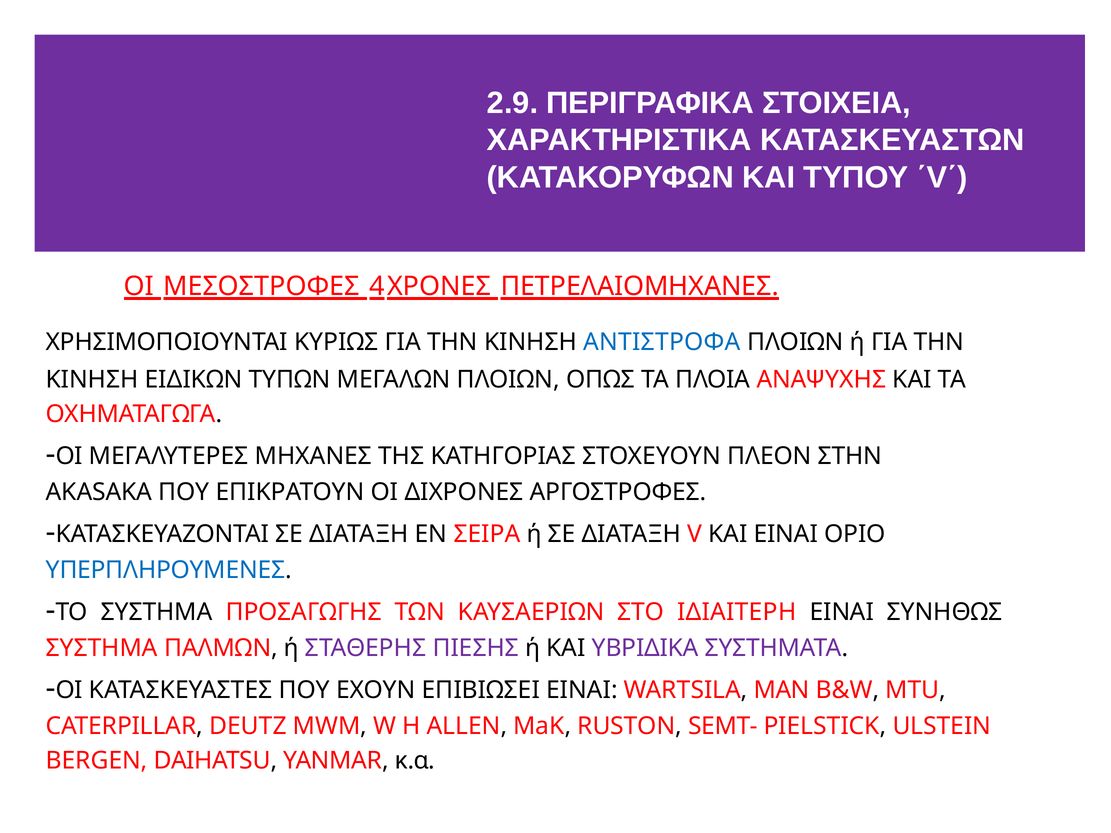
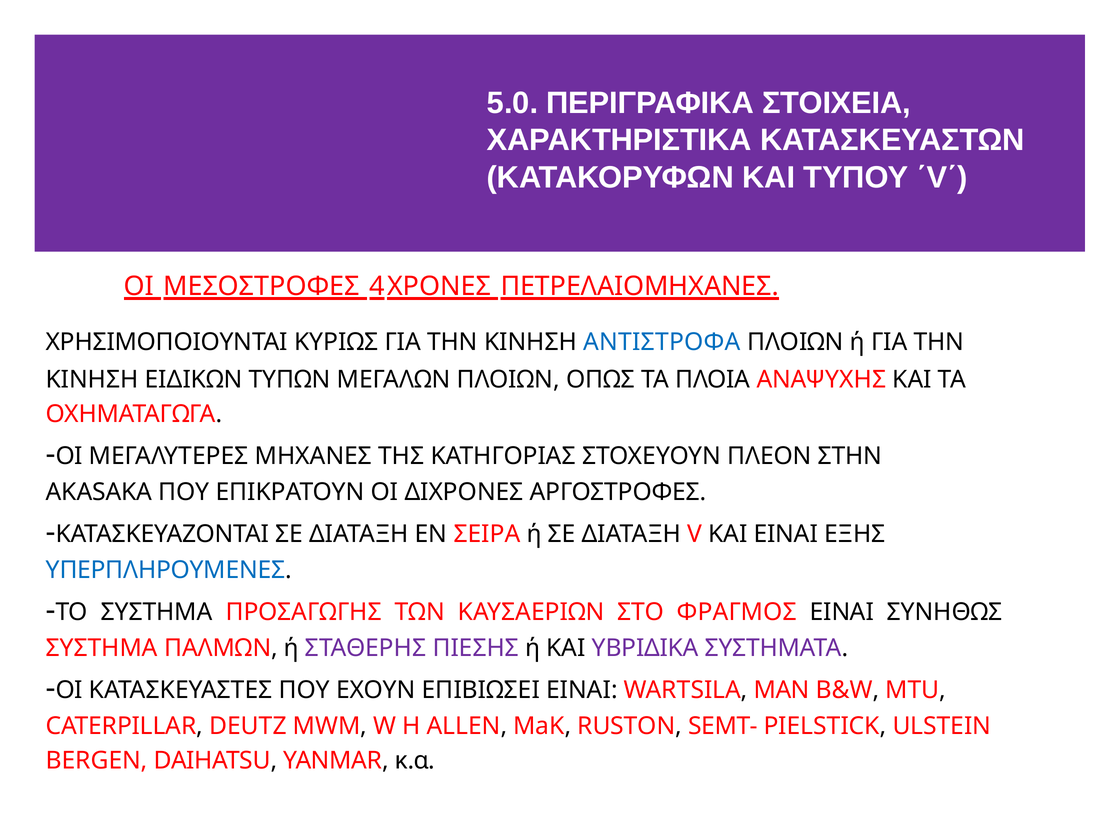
2.9: 2.9 -> 5.0
ΟΡΙΟ: ΟΡΙΟ -> ΕΞΗΣ
ΙΔΙΑΙΤΕΡΗ: ΙΔΙΑΙΤΕΡΗ -> ΦΡΑΓΜΟΣ
